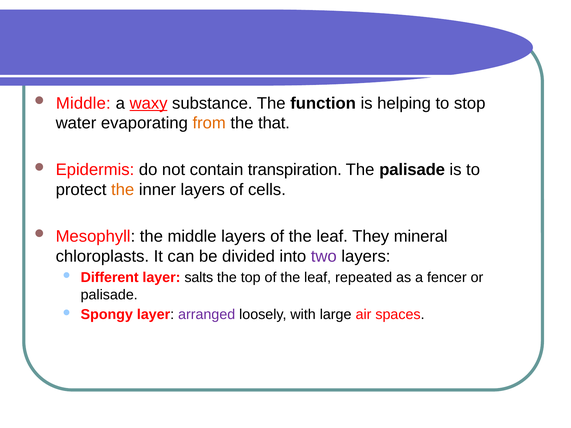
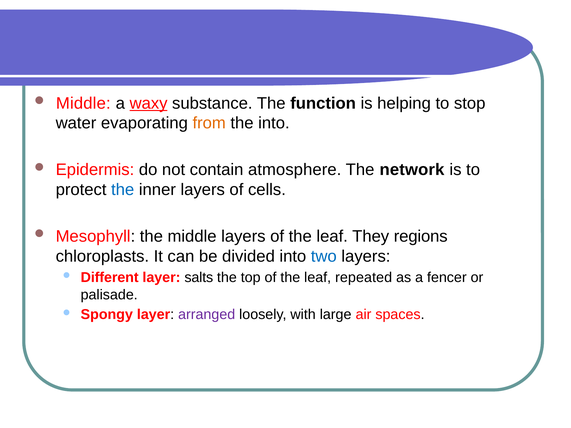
the that: that -> into
transpiration: transpiration -> atmosphere
The palisade: palisade -> network
the at (123, 190) colour: orange -> blue
mineral: mineral -> regions
two colour: purple -> blue
